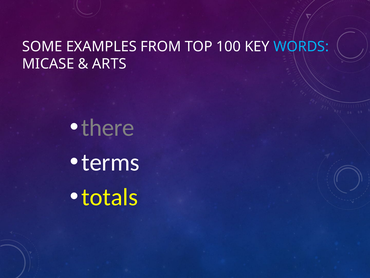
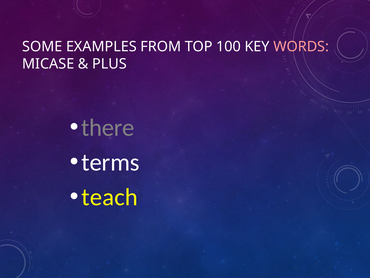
WORDS colour: light blue -> pink
ARTS: ARTS -> PLUS
totals: totals -> teach
